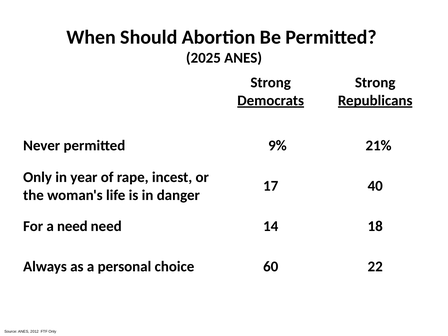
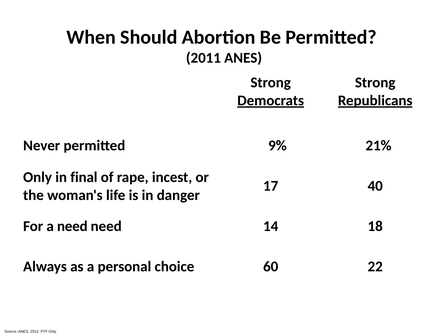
2025: 2025 -> 2011
year: year -> final
